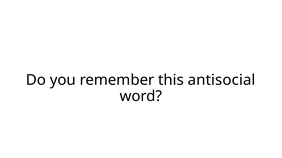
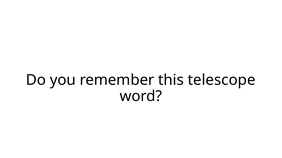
antisocial: antisocial -> telescope
